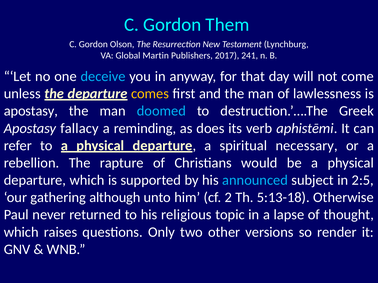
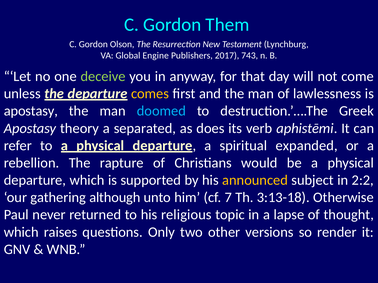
Martin: Martin -> Engine
241: 241 -> 743
deceive colour: light blue -> light green
fallacy: fallacy -> theory
reminding: reminding -> separated
necessary: necessary -> expanded
announced colour: light blue -> yellow
2:5: 2:5 -> 2:2
2: 2 -> 7
5:13-18: 5:13-18 -> 3:13-18
